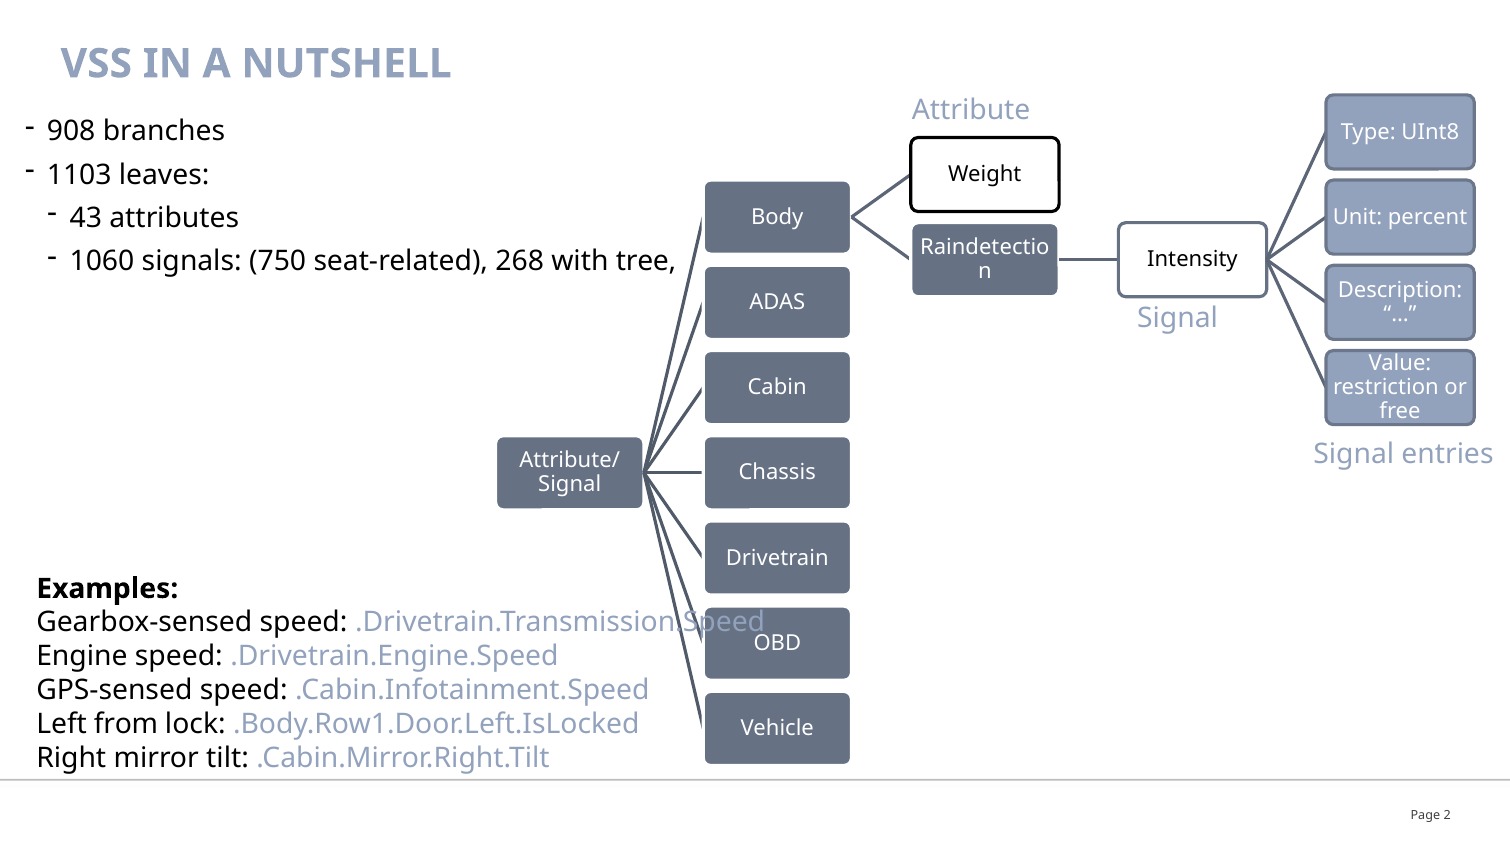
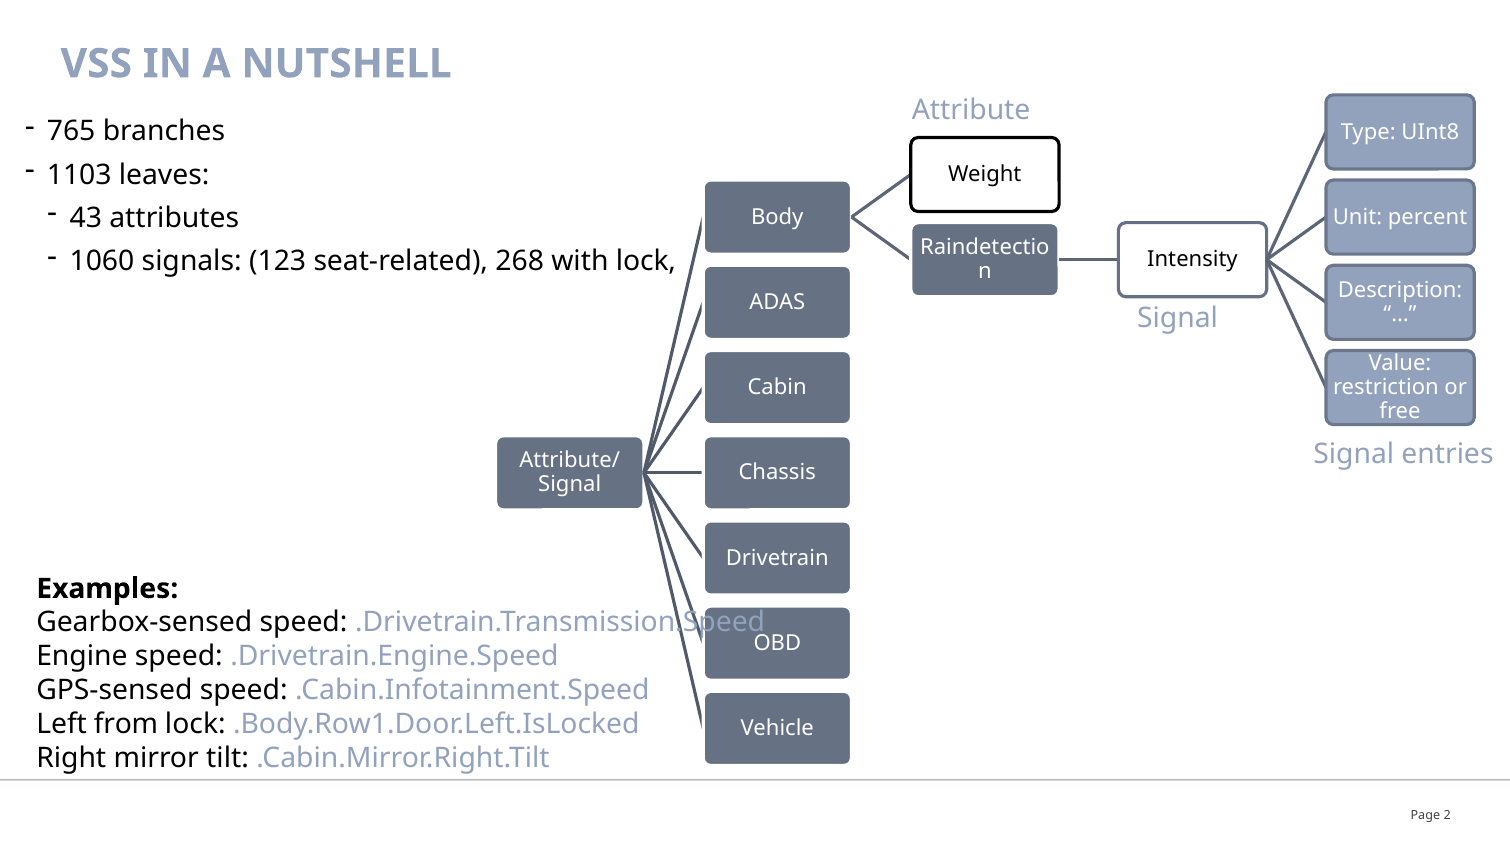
908: 908 -> 765
750: 750 -> 123
with tree: tree -> lock
